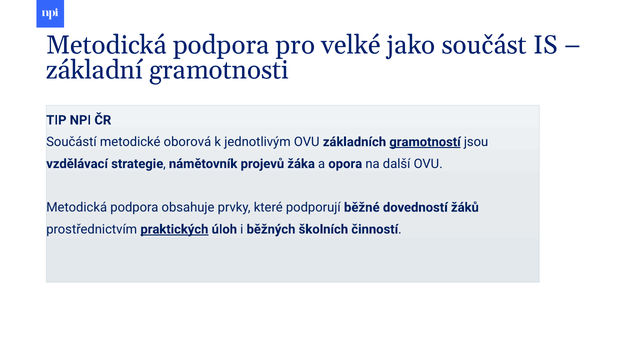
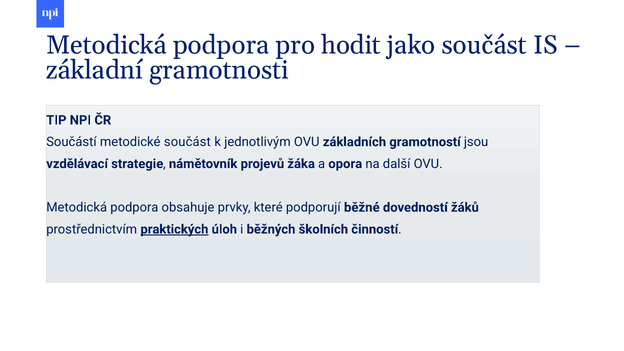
velké: velké -> hodit
metodické oborová: oborová -> součást
gramotností underline: present -> none
